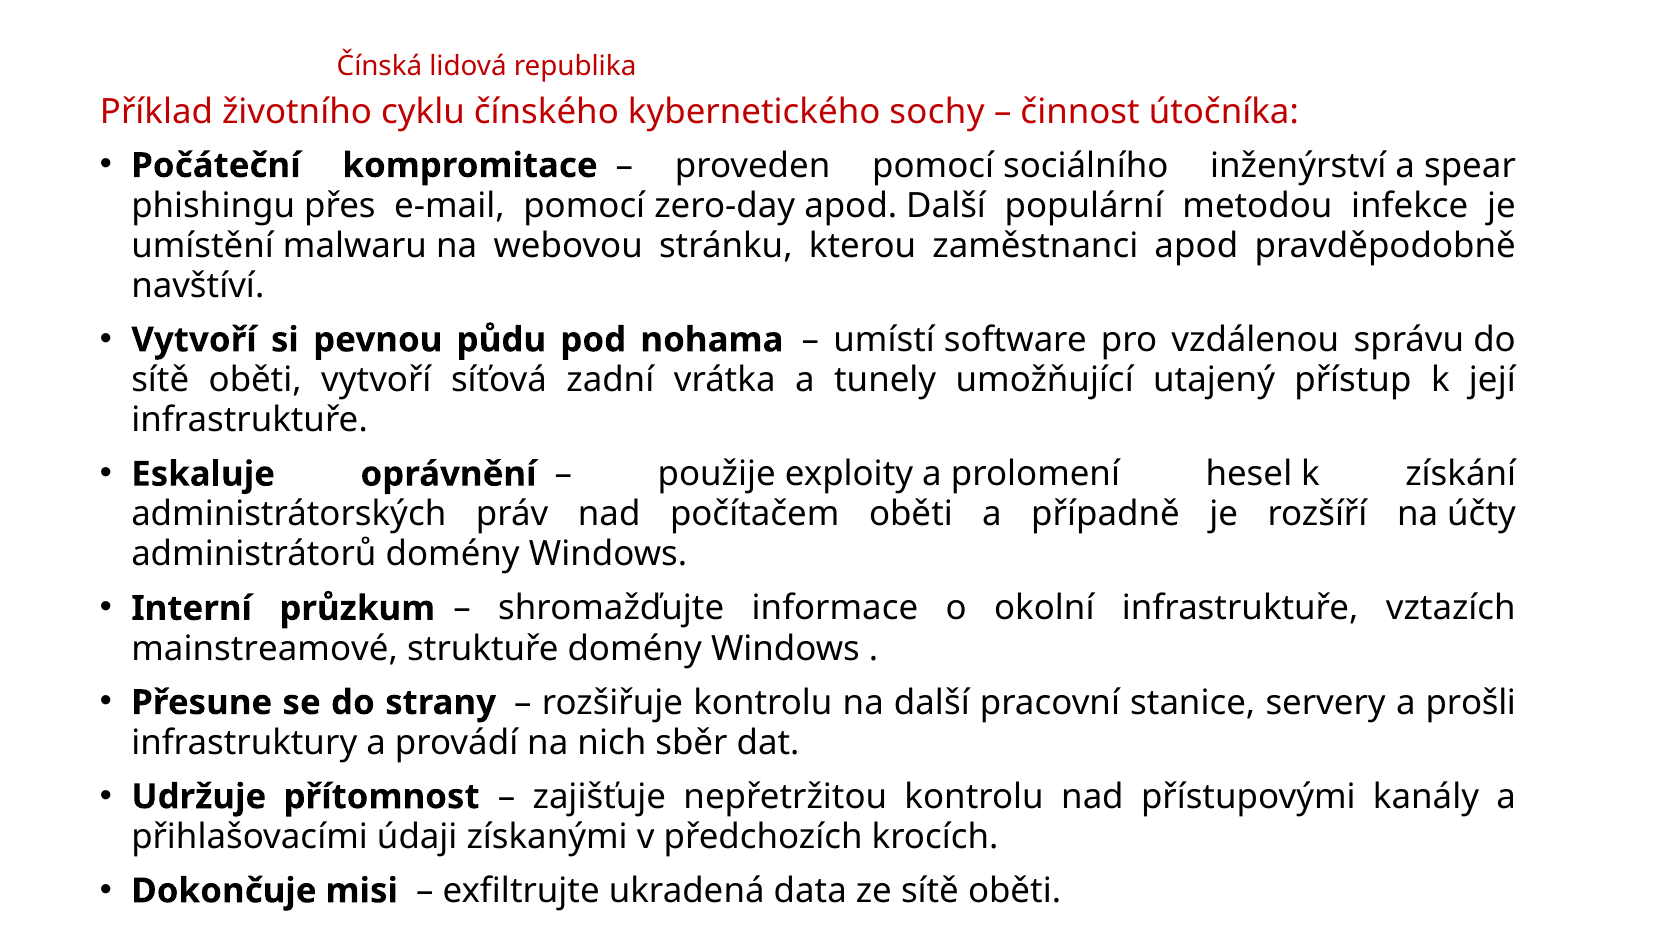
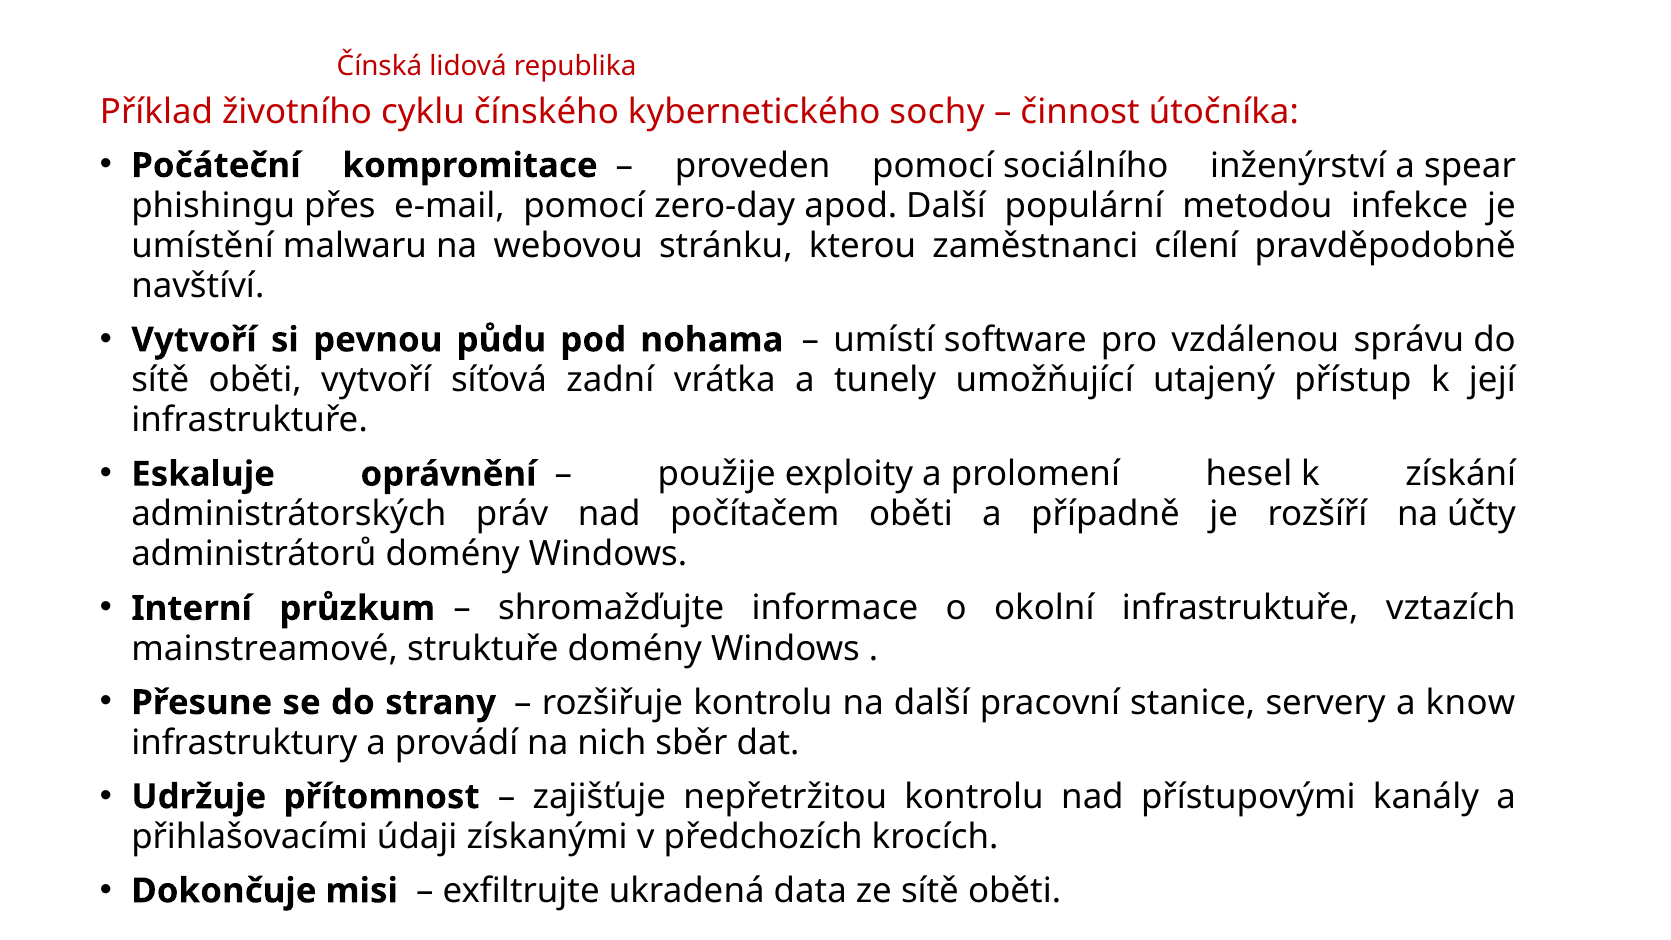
zaměstnanci apod: apod -> cílení
prošli: prošli -> know
